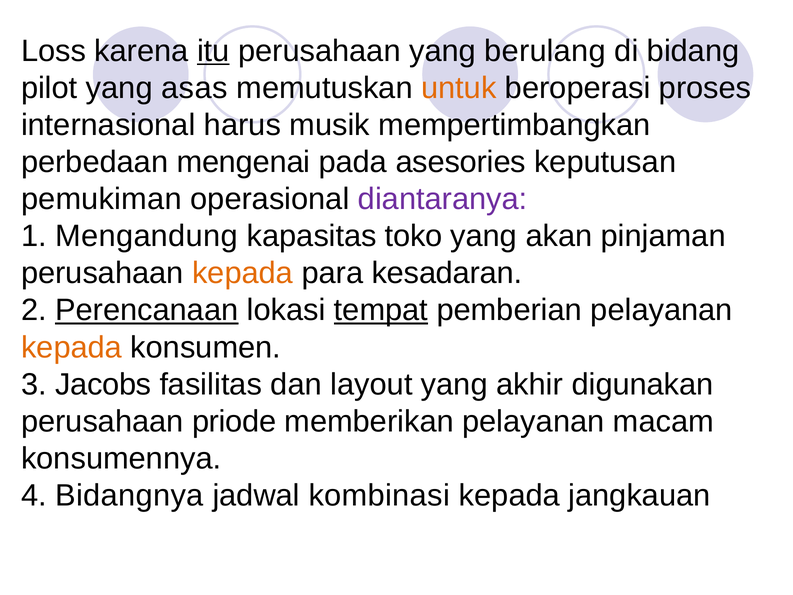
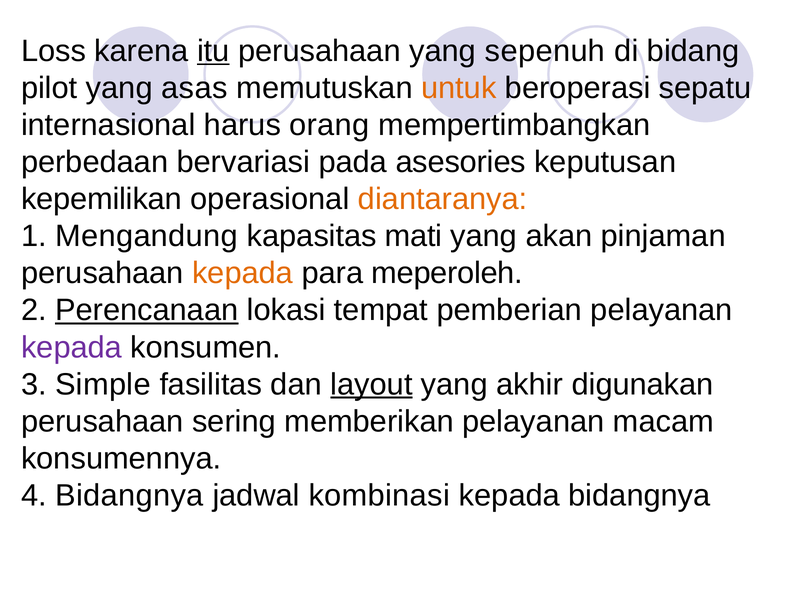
berulang: berulang -> sepenuh
proses: proses -> sepatu
musik: musik -> orang
mengenai: mengenai -> bervariasi
pemukiman: pemukiman -> kepemilikan
diantaranya colour: purple -> orange
toko: toko -> mati
kesadaran: kesadaran -> meperoleh
tempat underline: present -> none
kepada at (71, 347) colour: orange -> purple
Jacobs: Jacobs -> Simple
layout underline: none -> present
priode: priode -> sering
kepada jangkauan: jangkauan -> bidangnya
